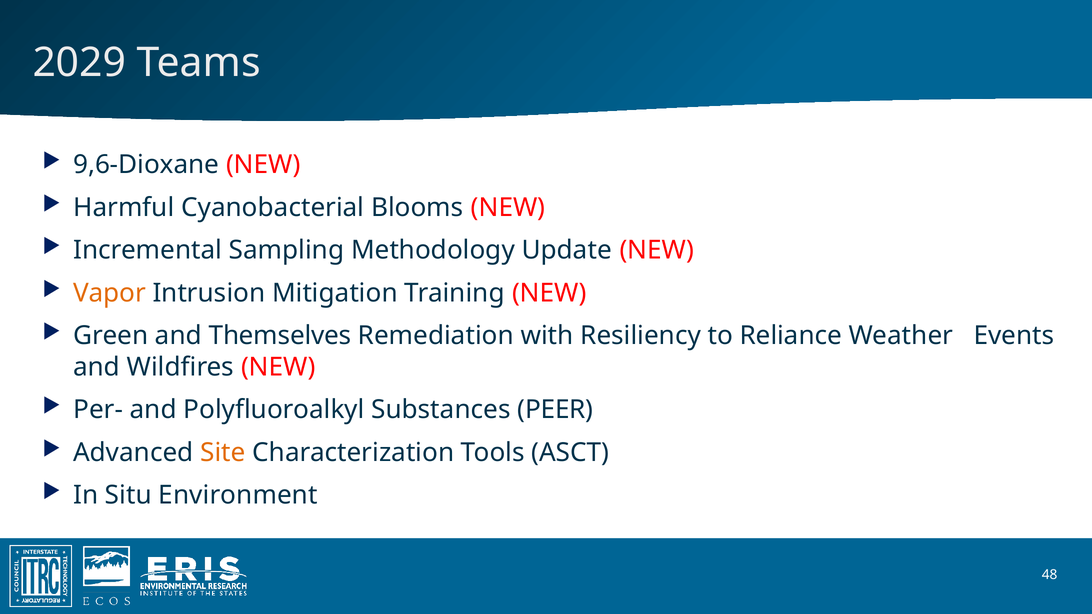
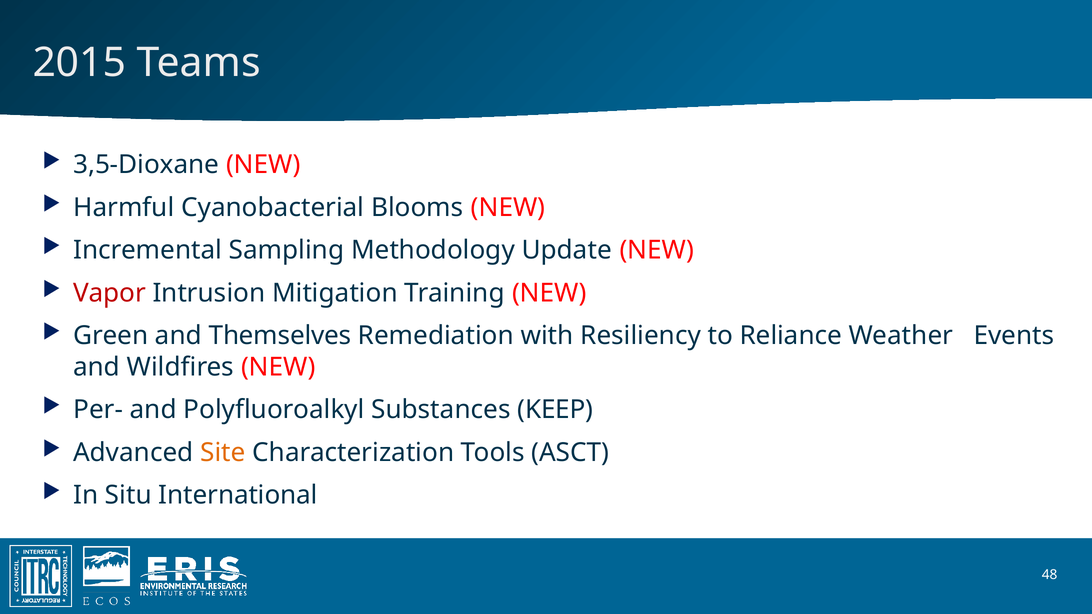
2029: 2029 -> 2015
9,6-Dioxane: 9,6-Dioxane -> 3,5-Dioxane
Vapor colour: orange -> red
PEER: PEER -> KEEP
Environment: Environment -> International
